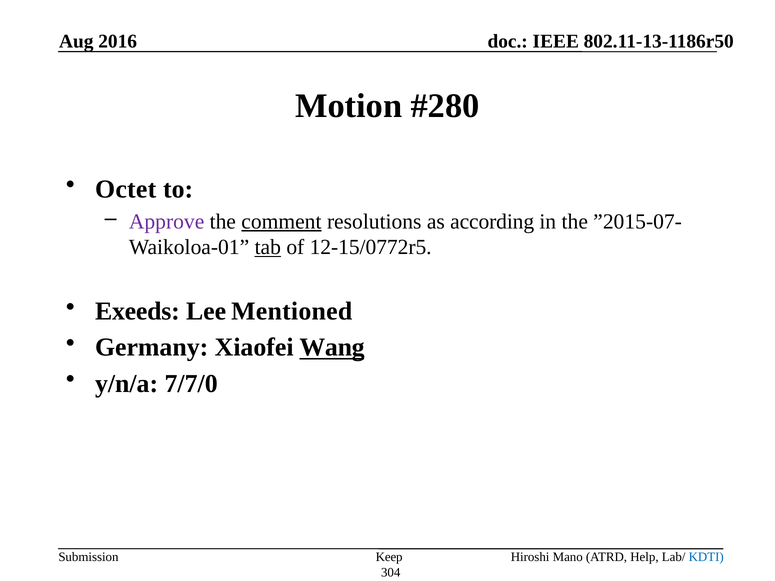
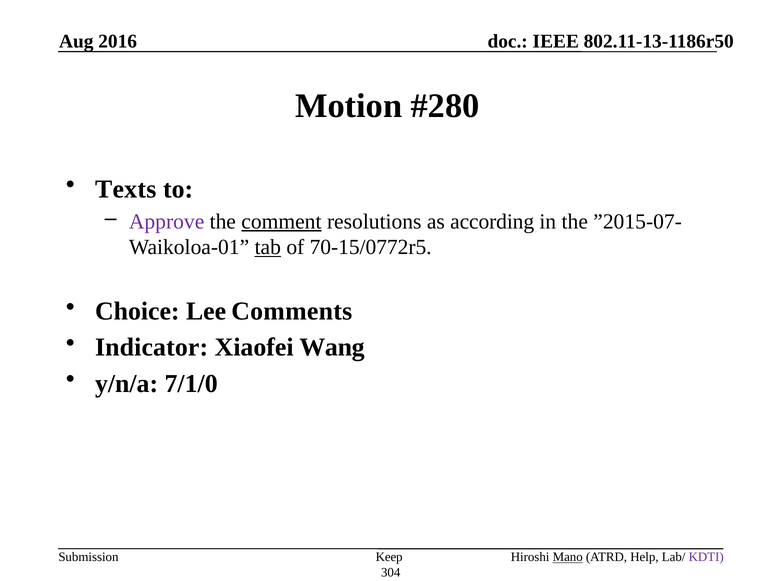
Octet: Octet -> Texts
12-15/0772r5: 12-15/0772r5 -> 70-15/0772r5
Exeeds: Exeeds -> Choice
Mentioned: Mentioned -> Comments
Germany: Germany -> Indicator
Wang underline: present -> none
7/7/0: 7/7/0 -> 7/1/0
Mano underline: none -> present
KDTI colour: blue -> purple
